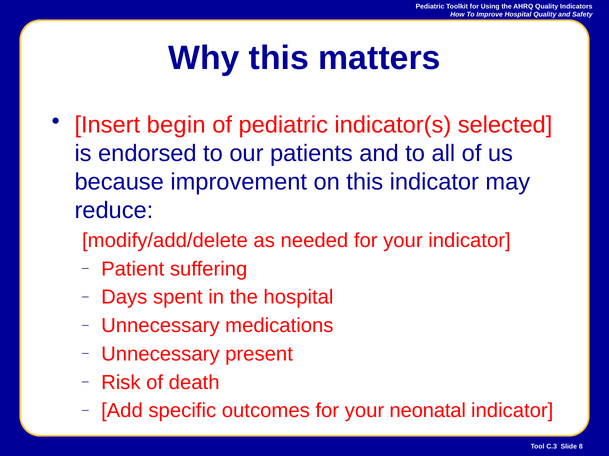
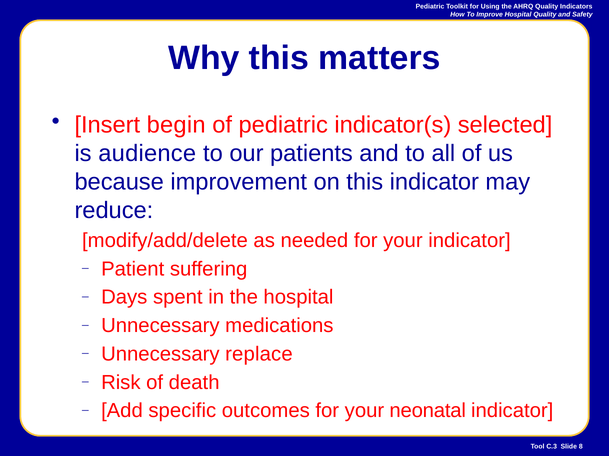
endorsed: endorsed -> audience
present: present -> replace
